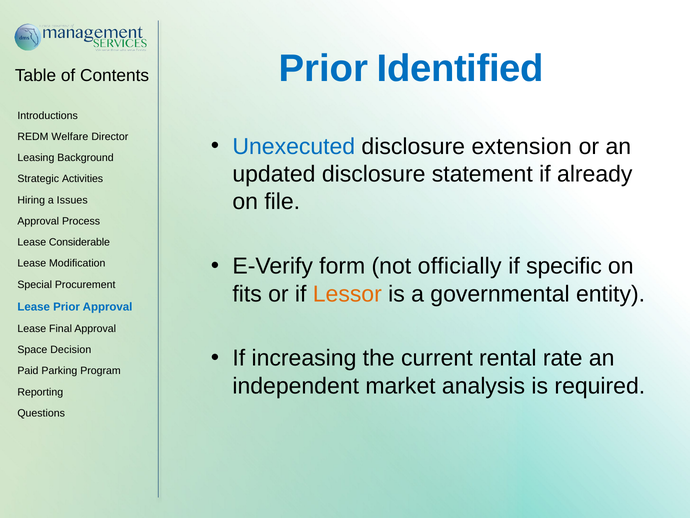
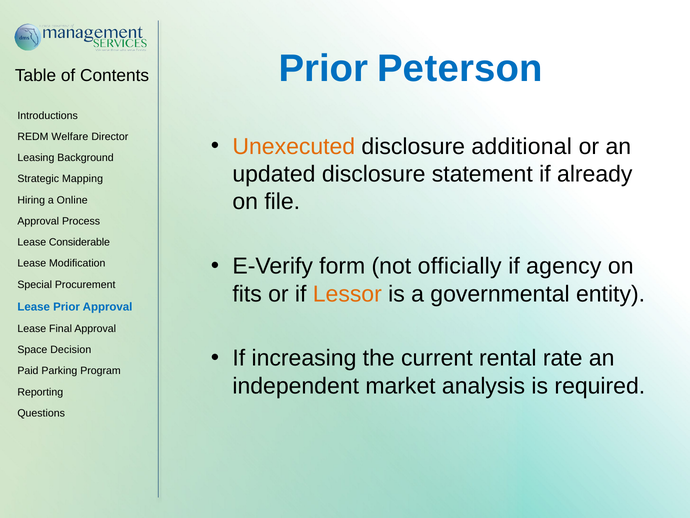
Identified: Identified -> Peterson
Unexecuted colour: blue -> orange
extension: extension -> additional
Activities: Activities -> Mapping
Issues: Issues -> Online
specific: specific -> agency
